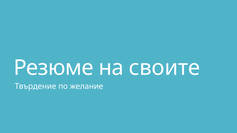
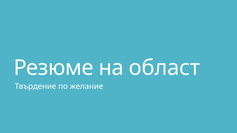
своите: своите -> област
